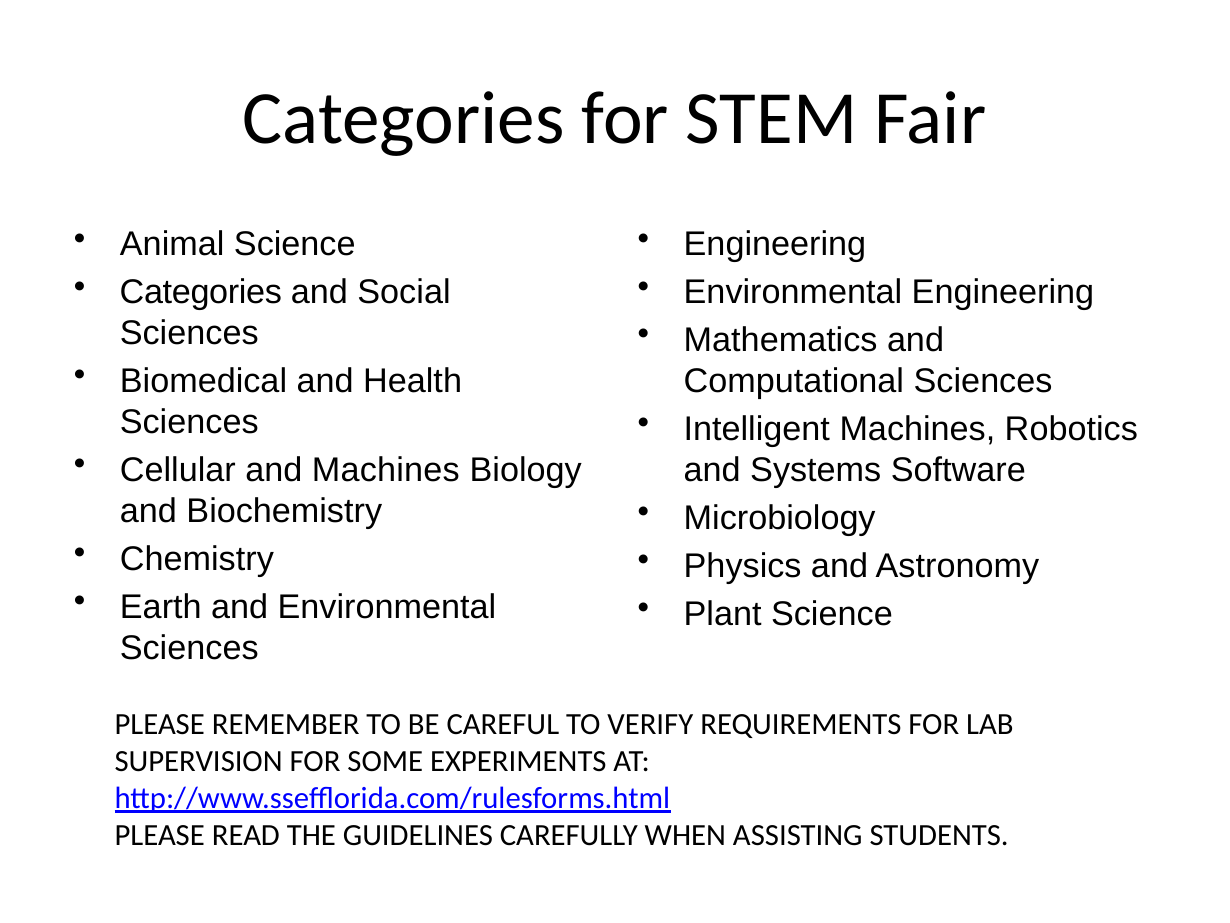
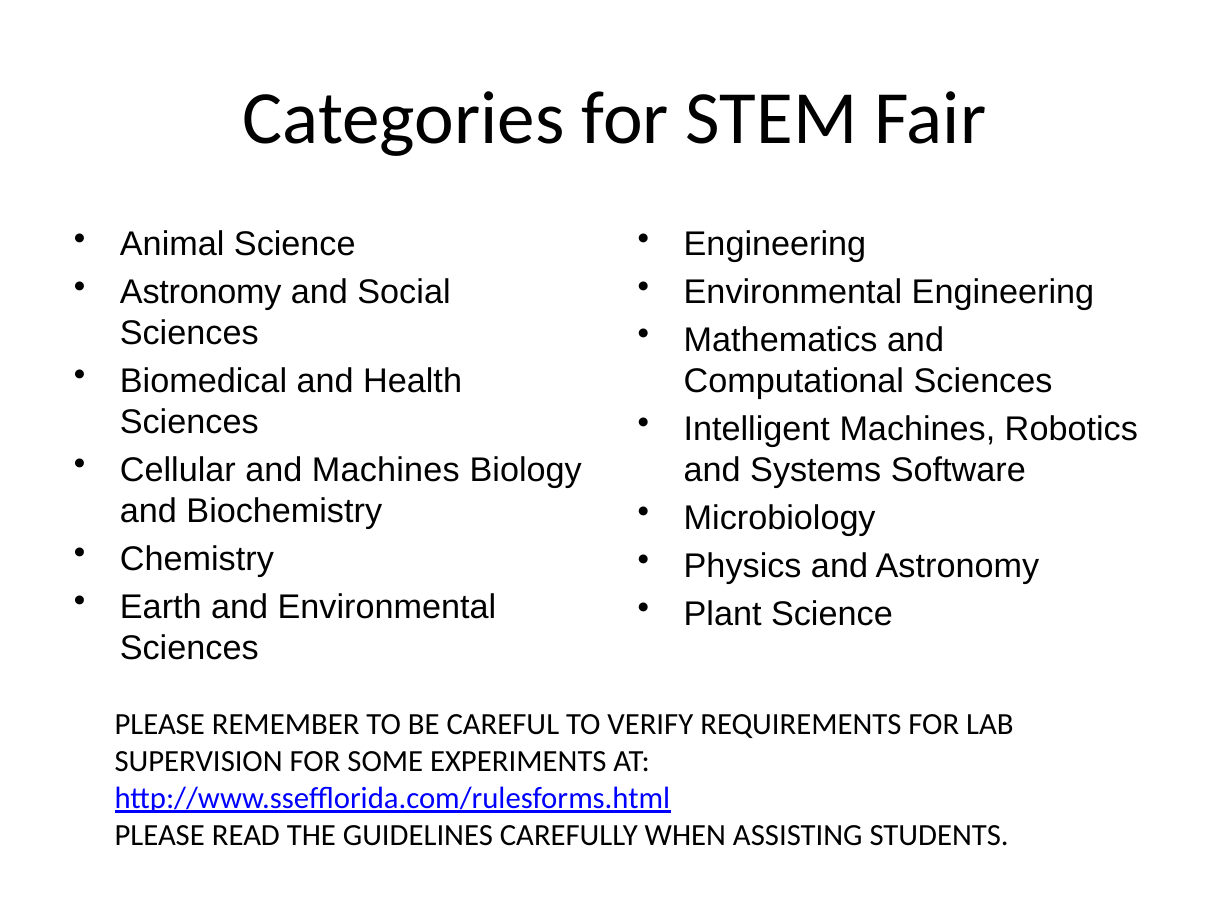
Categories at (201, 292): Categories -> Astronomy
